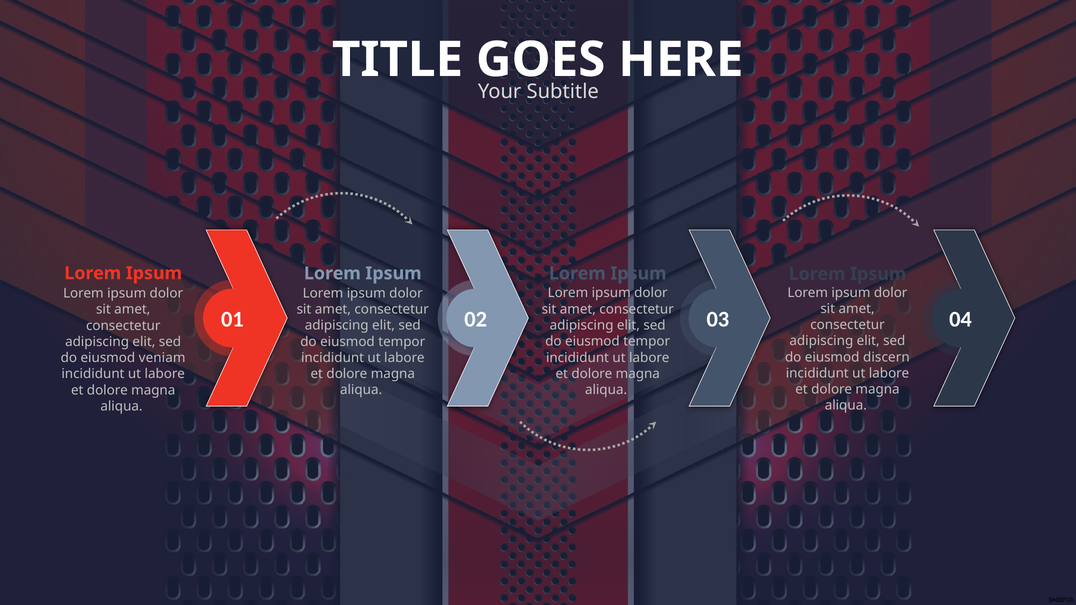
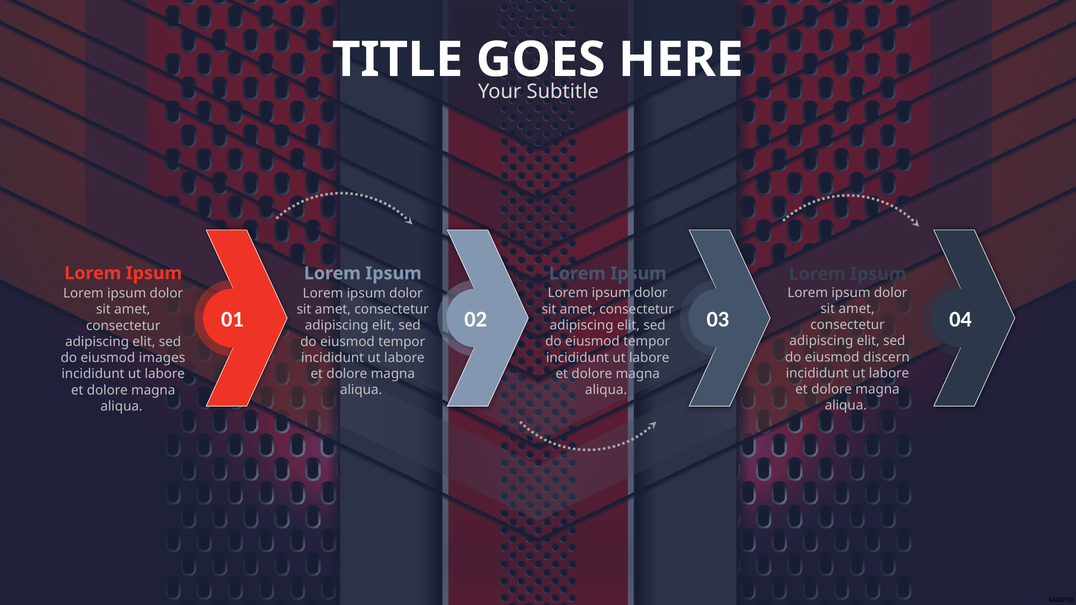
veniam: veniam -> images
